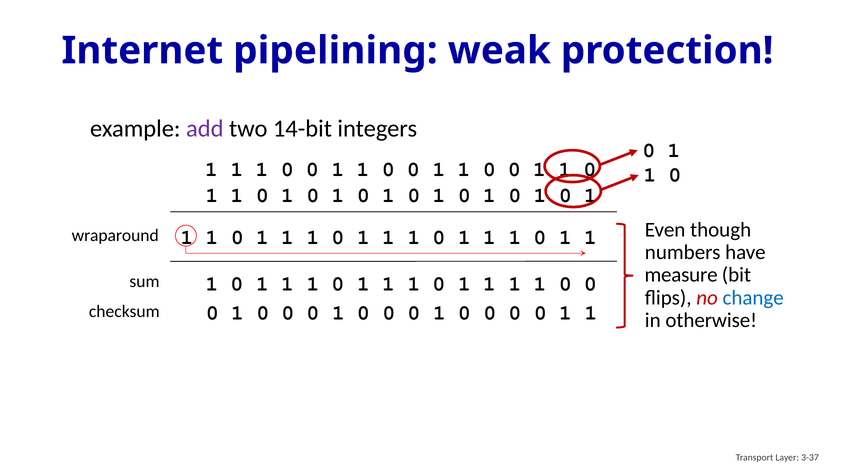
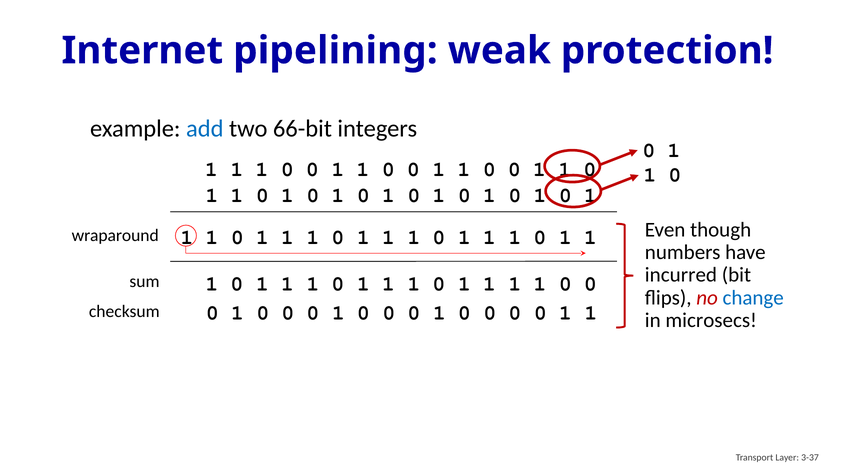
add colour: purple -> blue
14-bit: 14-bit -> 66-bit
measure: measure -> incurred
otherwise: otherwise -> microsecs
